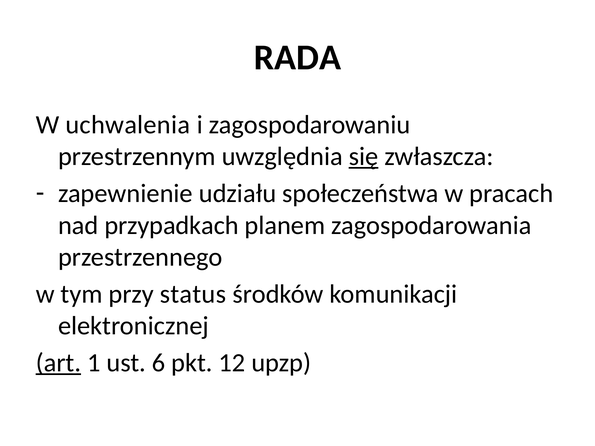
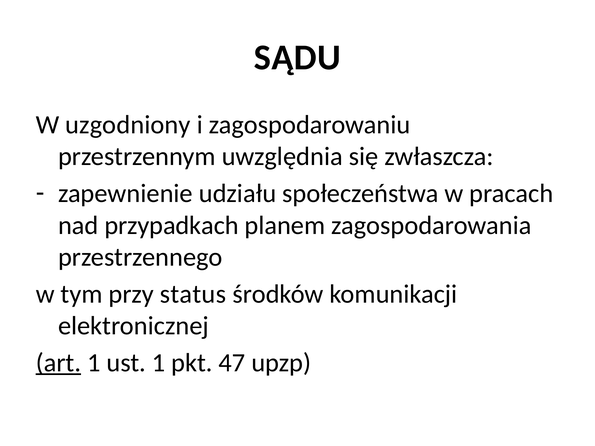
RADA: RADA -> SĄDU
uchwalenia: uchwalenia -> uzgodniony
się underline: present -> none
ust 6: 6 -> 1
12: 12 -> 47
